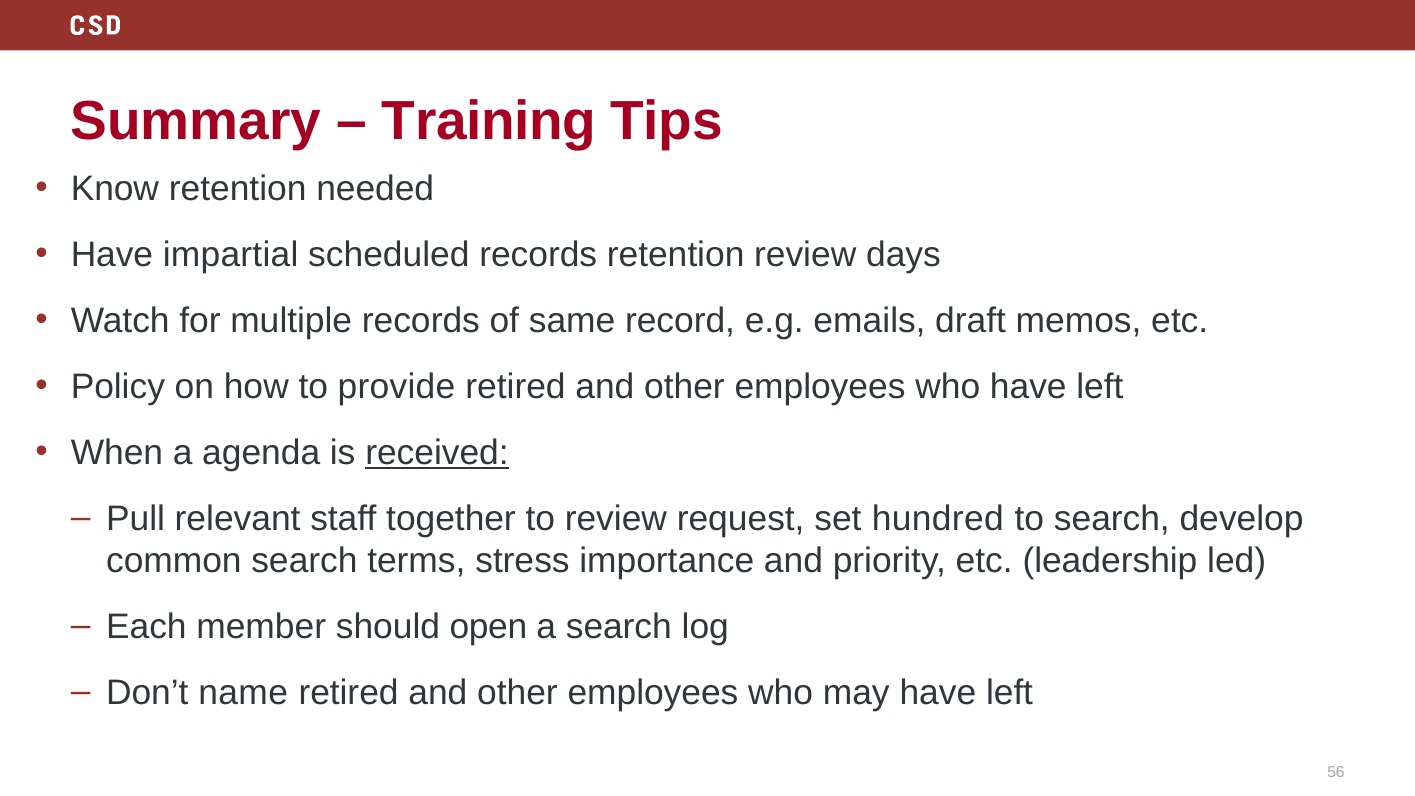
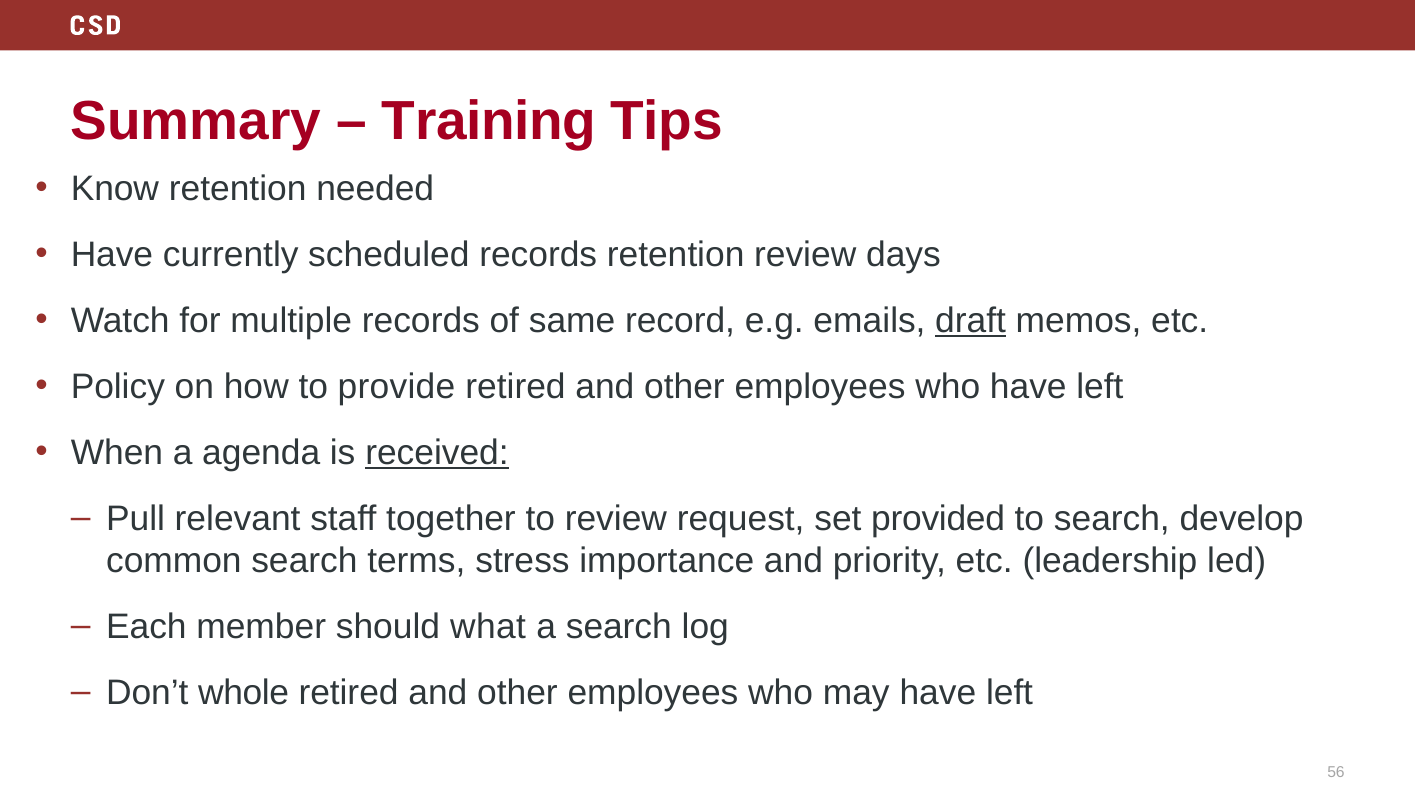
impartial: impartial -> currently
draft underline: none -> present
hundred: hundred -> provided
open: open -> what
name: name -> whole
